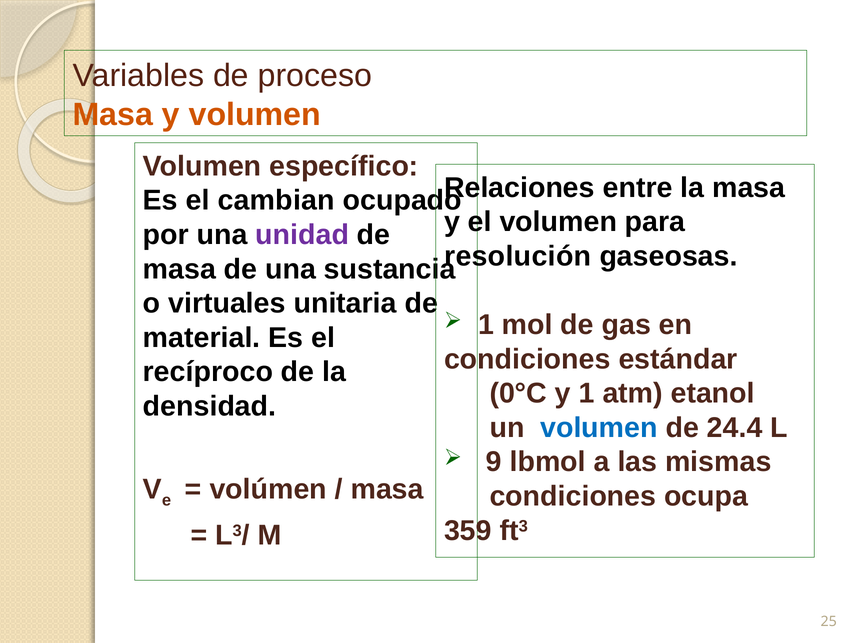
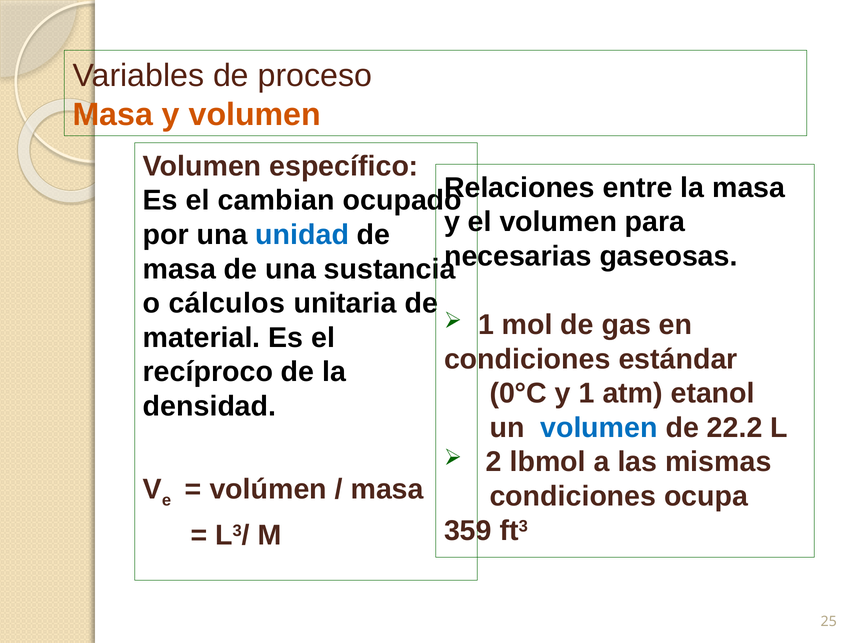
unidad colour: purple -> blue
resolución: resolución -> necesarias
virtuales: virtuales -> cálculos
24.4: 24.4 -> 22.2
9: 9 -> 2
